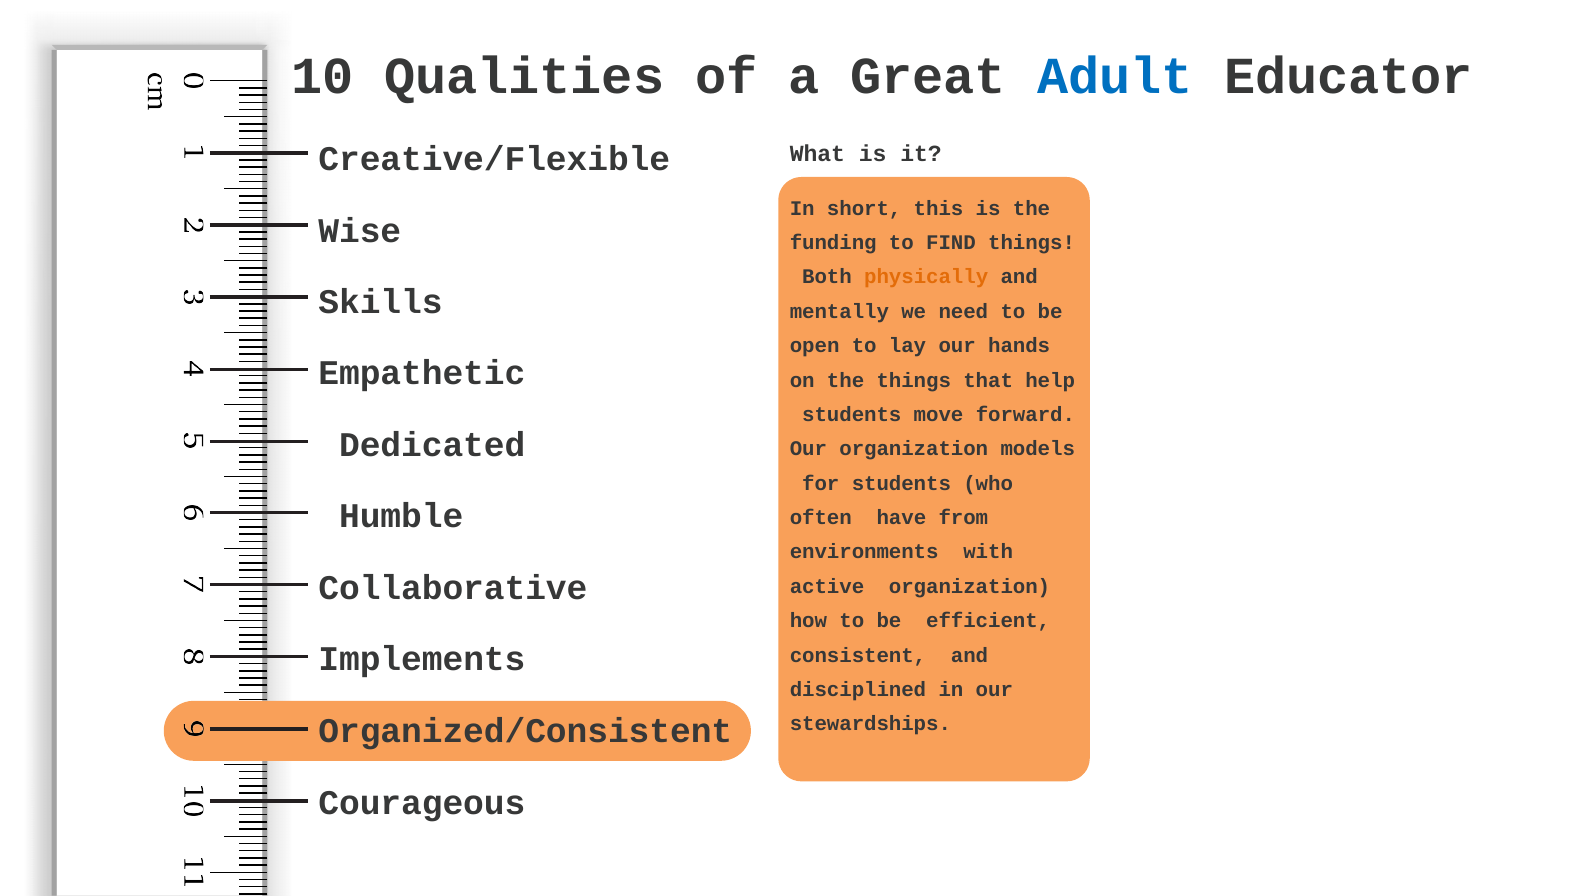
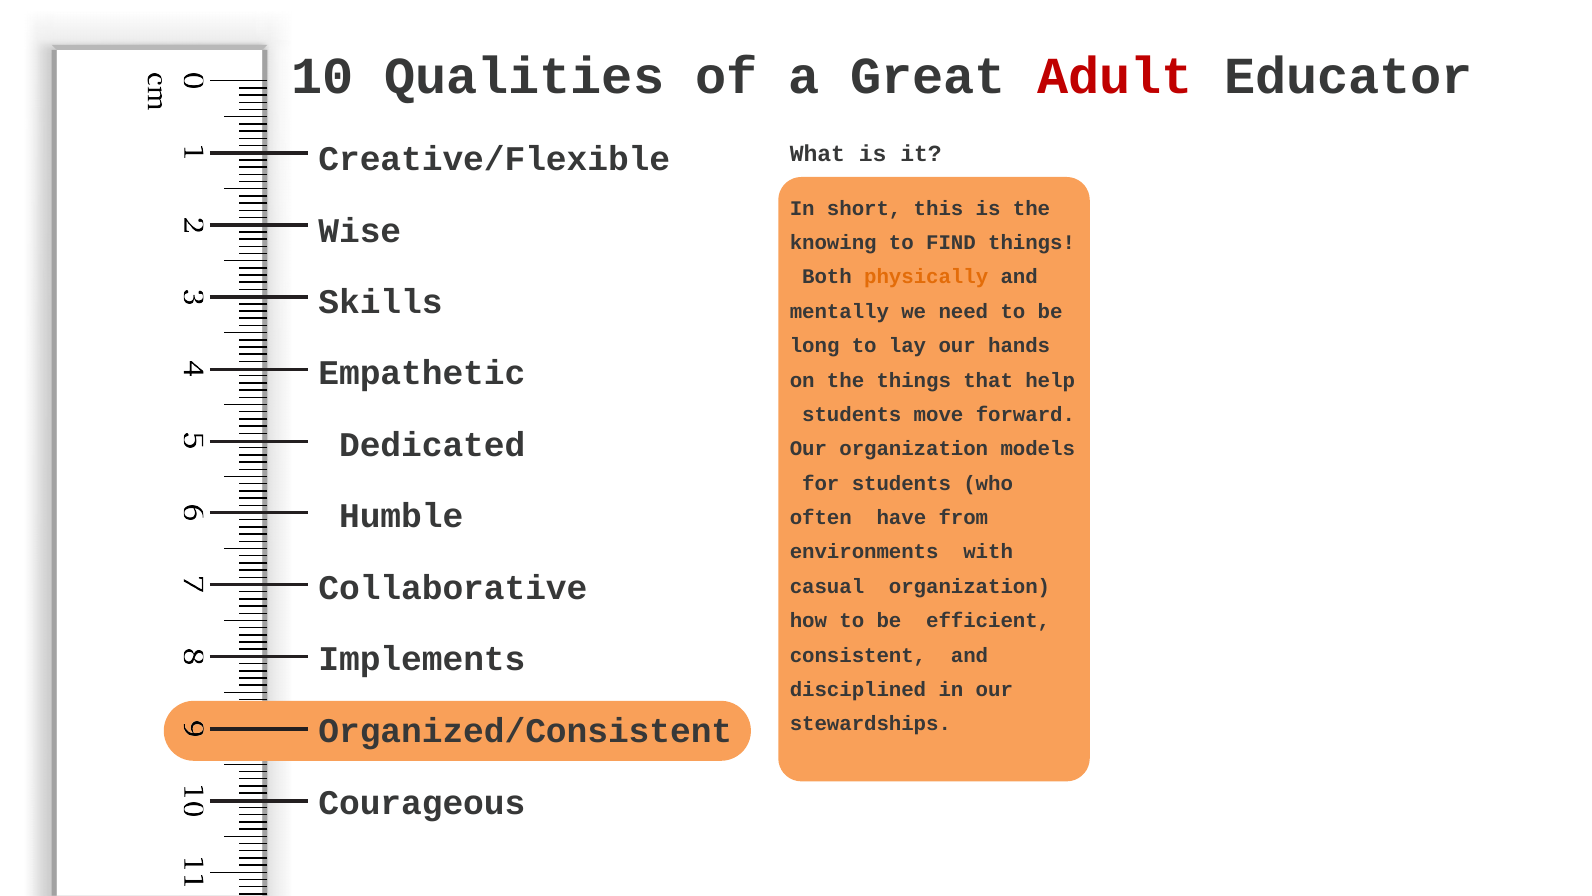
Adult colour: blue -> red
funding: funding -> knowing
open: open -> long
active: active -> casual
